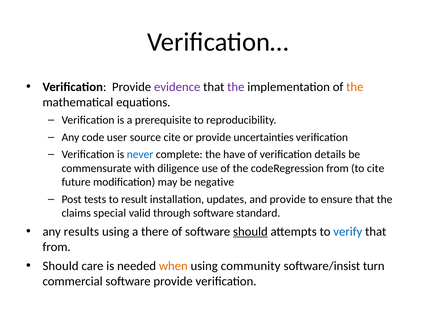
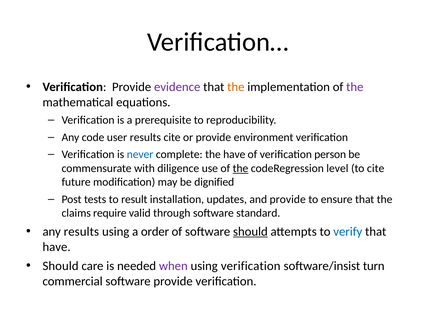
the at (236, 87) colour: purple -> orange
the at (355, 87) colour: orange -> purple
user source: source -> results
uncertainties: uncertainties -> environment
details: details -> person
the at (240, 168) underline: none -> present
codeRegression from: from -> level
negative: negative -> dignified
special: special -> require
there: there -> order
from at (57, 247): from -> have
when colour: orange -> purple
using community: community -> verification
